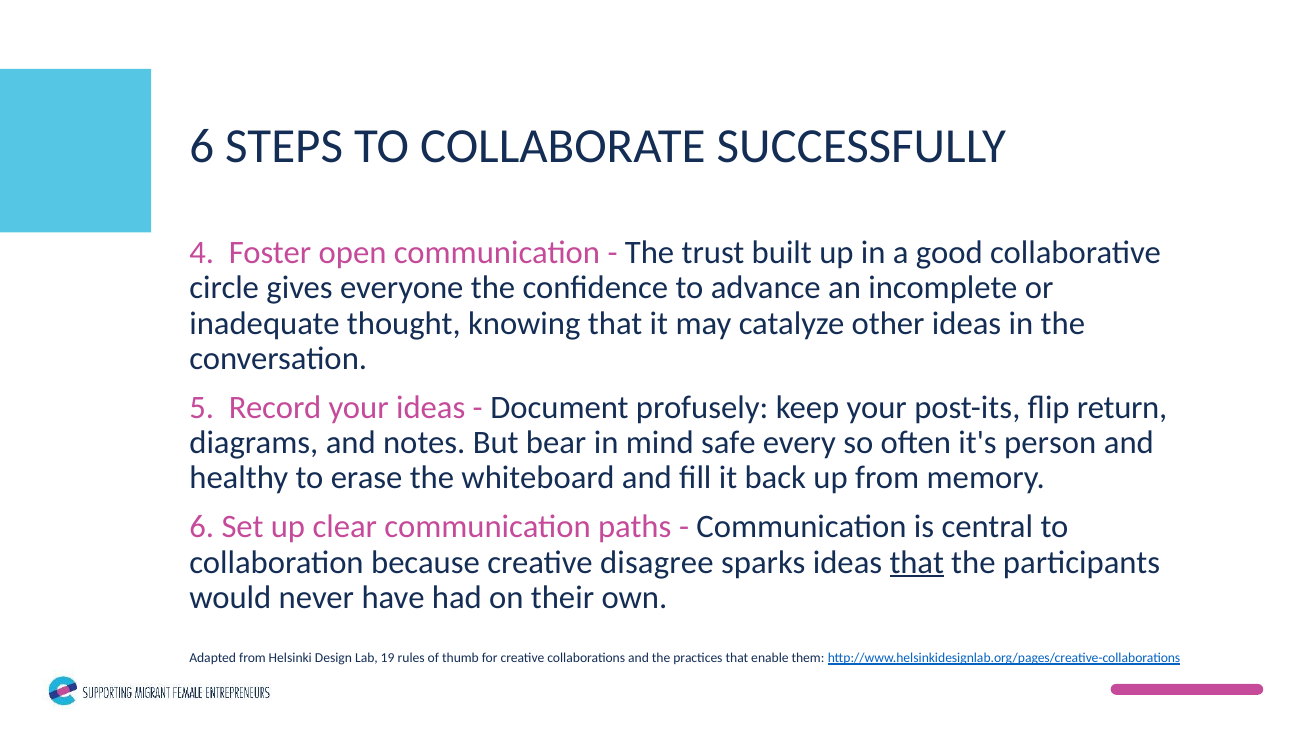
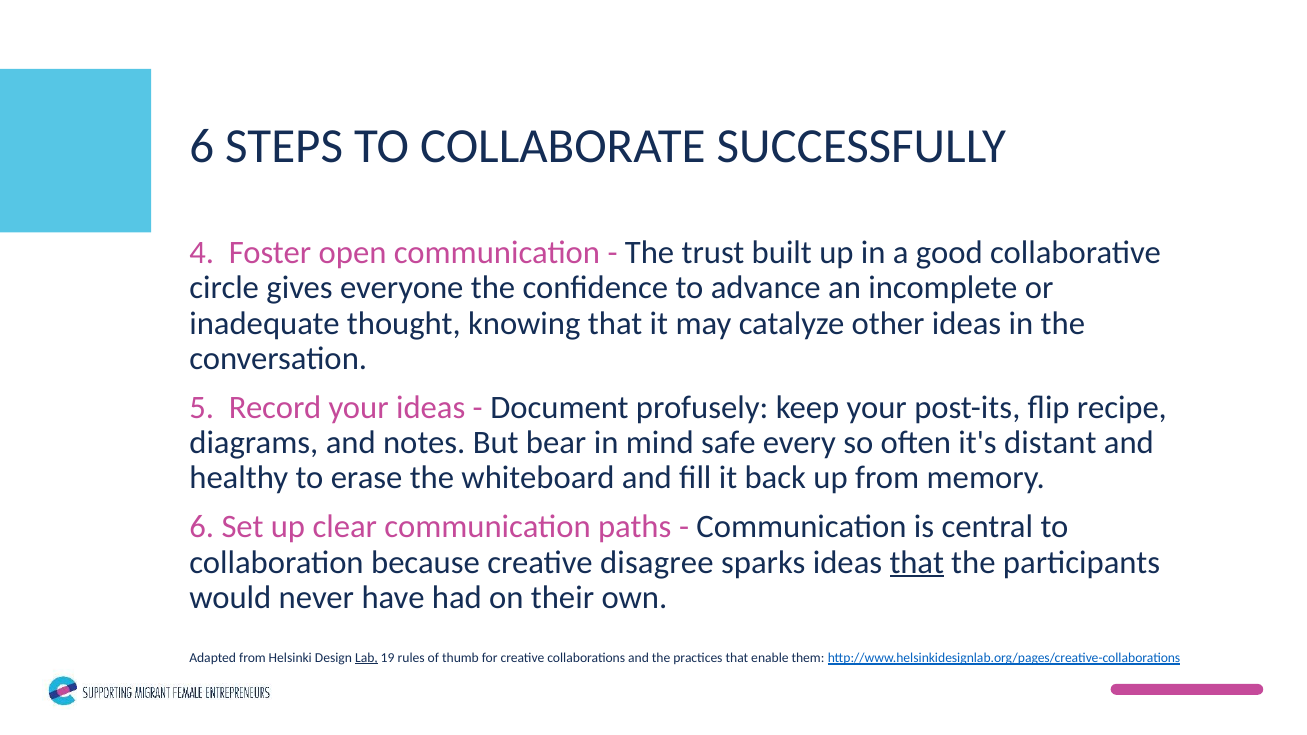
return: return -> recipe
person: person -> distant
Lab underline: none -> present
